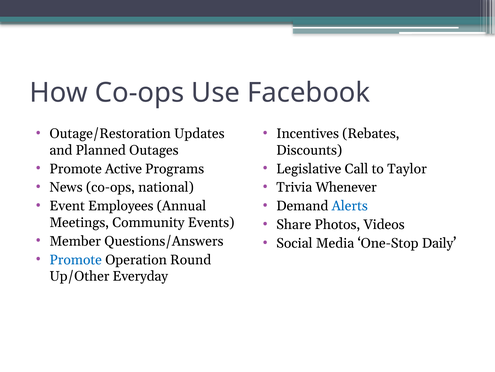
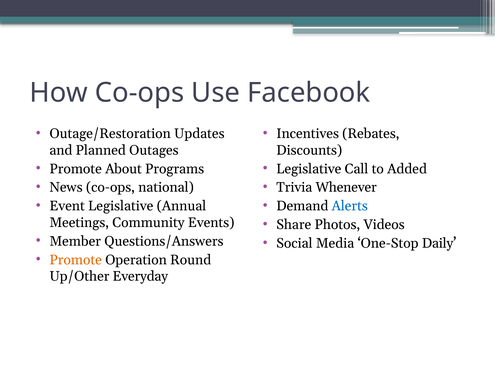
Active: Active -> About
Taylor: Taylor -> Added
Event Employees: Employees -> Legislative
Promote at (76, 259) colour: blue -> orange
